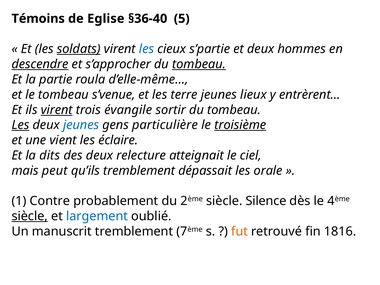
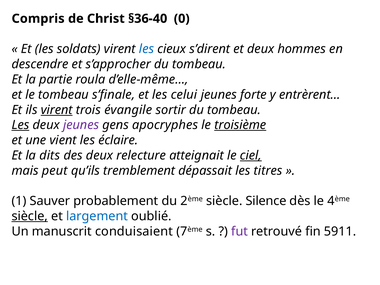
Témoins: Témoins -> Compris
Eglise: Eglise -> Christ
5: 5 -> 0
soldats underline: present -> none
s’partie: s’partie -> s’dirent
descendre underline: present -> none
tombeau at (199, 64) underline: present -> none
s’venue: s’venue -> s’finale
terre: terre -> celui
lieux: lieux -> forte
jeunes at (81, 125) colour: blue -> purple
particulière: particulière -> apocryphes
ciel underline: none -> present
orale: orale -> titres
Contre: Contre -> Sauver
manuscrit tremblement: tremblement -> conduisaient
fut colour: orange -> purple
1816: 1816 -> 5911
